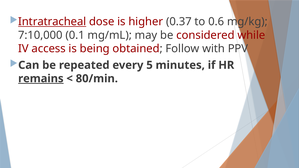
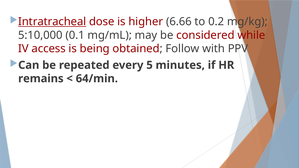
0.37: 0.37 -> 6.66
0.6: 0.6 -> 0.2
7:10,000: 7:10,000 -> 5:10,000
remains underline: present -> none
80/min: 80/min -> 64/min
